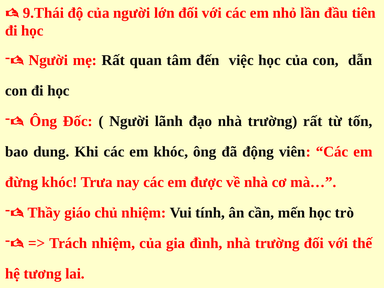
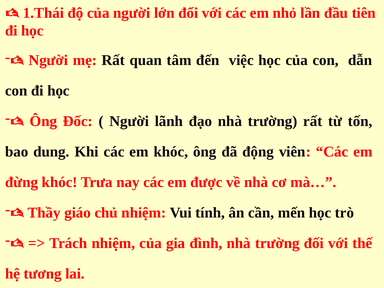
9.Thái: 9.Thái -> 1.Thái
